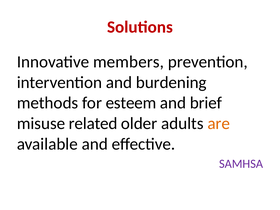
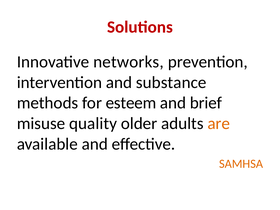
members: members -> networks
burdening: burdening -> substance
related: related -> quality
SAMHSA colour: purple -> orange
